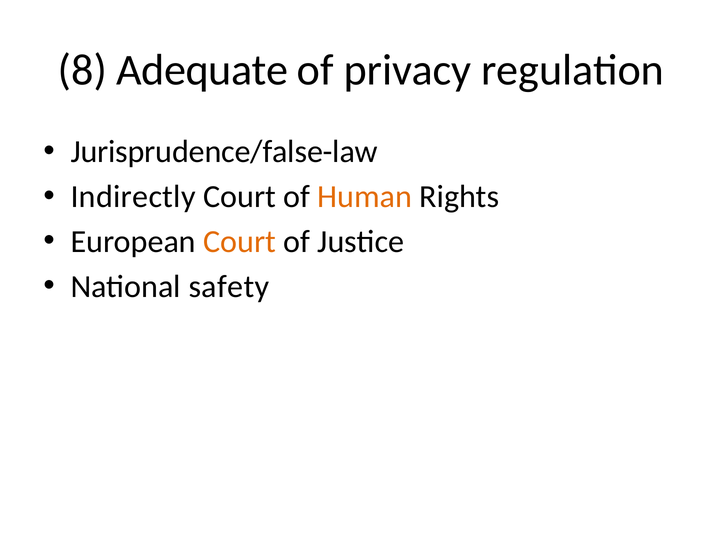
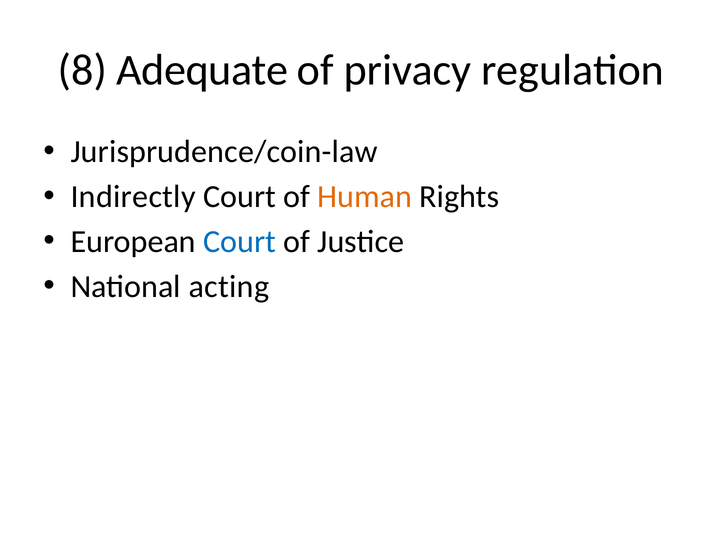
Jurisprudence/false-law: Jurisprudence/false-law -> Jurisprudence/coin-law
Court at (240, 242) colour: orange -> blue
safety: safety -> acting
